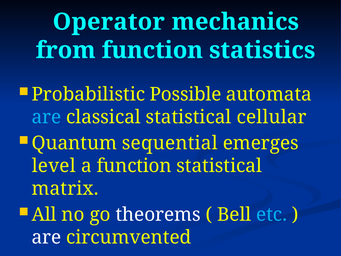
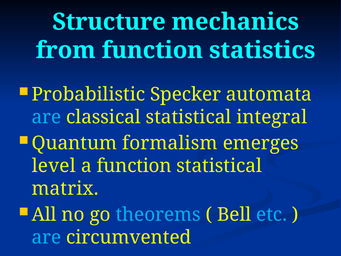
Operator: Operator -> Structure
Possible: Possible -> Specker
cellular: cellular -> integral
sequential: sequential -> formalism
theorems colour: white -> light blue
are at (46, 237) colour: white -> light blue
